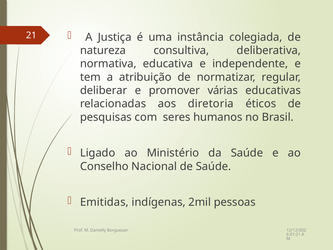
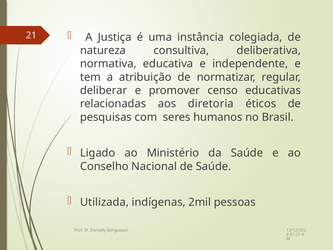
várias: várias -> censo
Emitidas: Emitidas -> Utilizada
